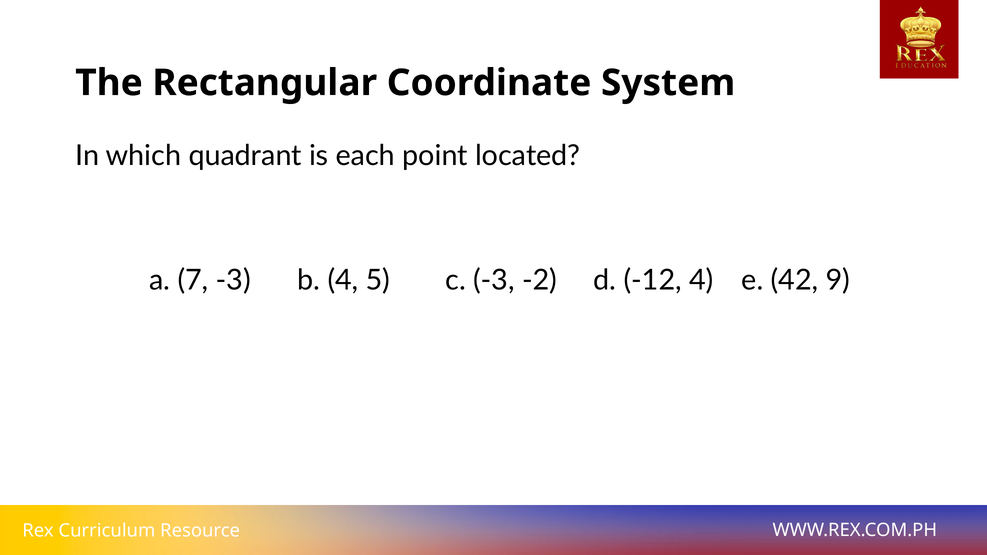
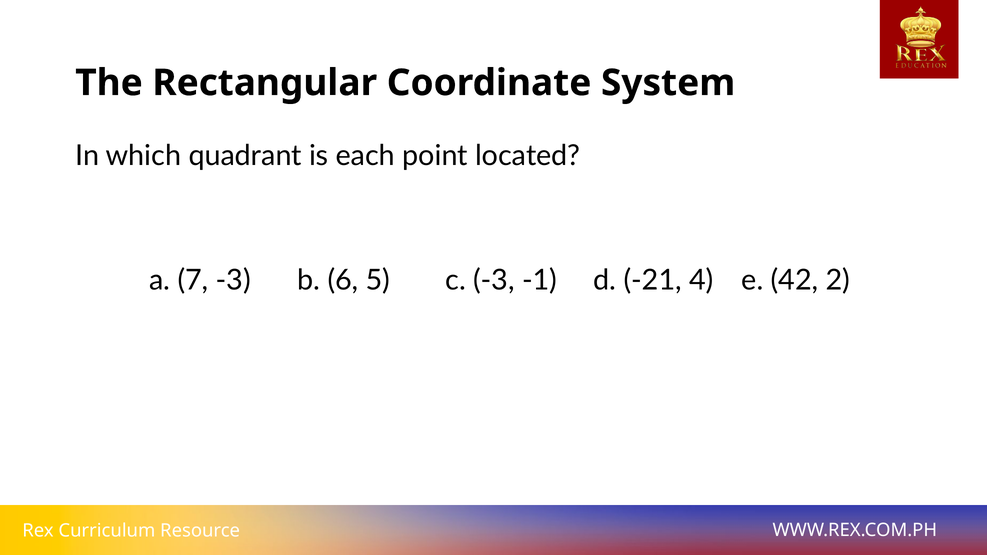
b 4: 4 -> 6
-2: -2 -> -1
-12: -12 -> -21
9: 9 -> 2
